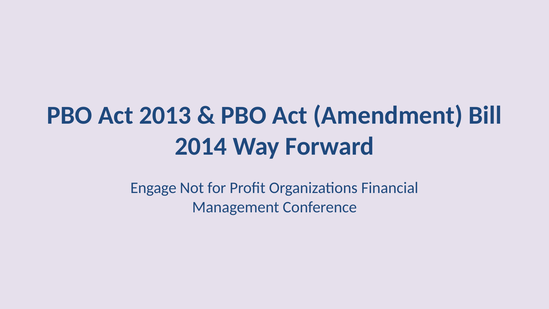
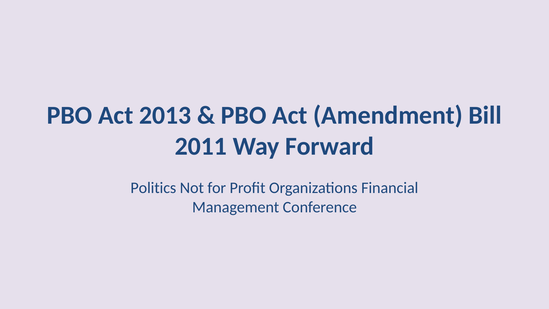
2014: 2014 -> 2011
Engage: Engage -> Politics
